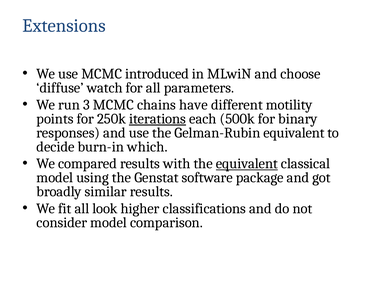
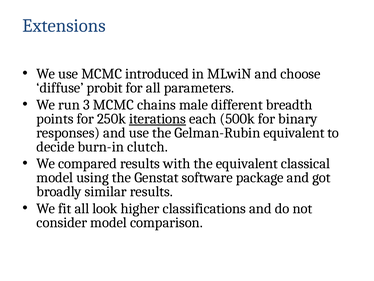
watch: watch -> probit
have: have -> male
motility: motility -> breadth
which: which -> clutch
equivalent at (247, 163) underline: present -> none
